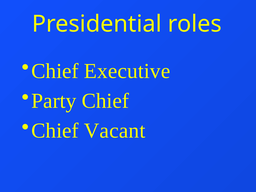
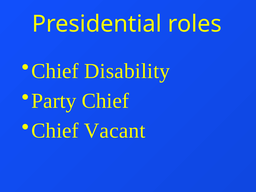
Executive: Executive -> Disability
